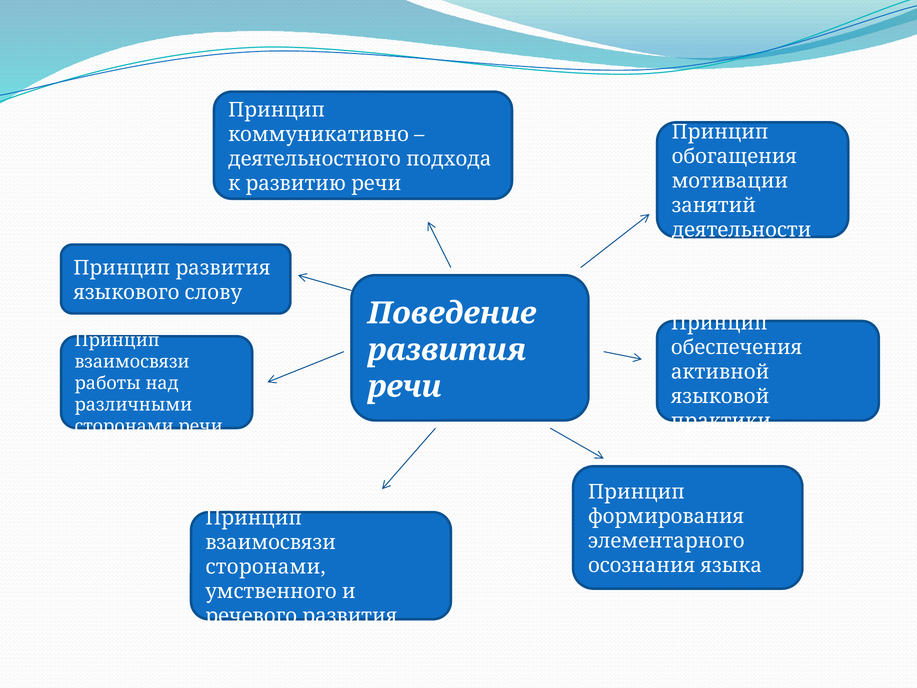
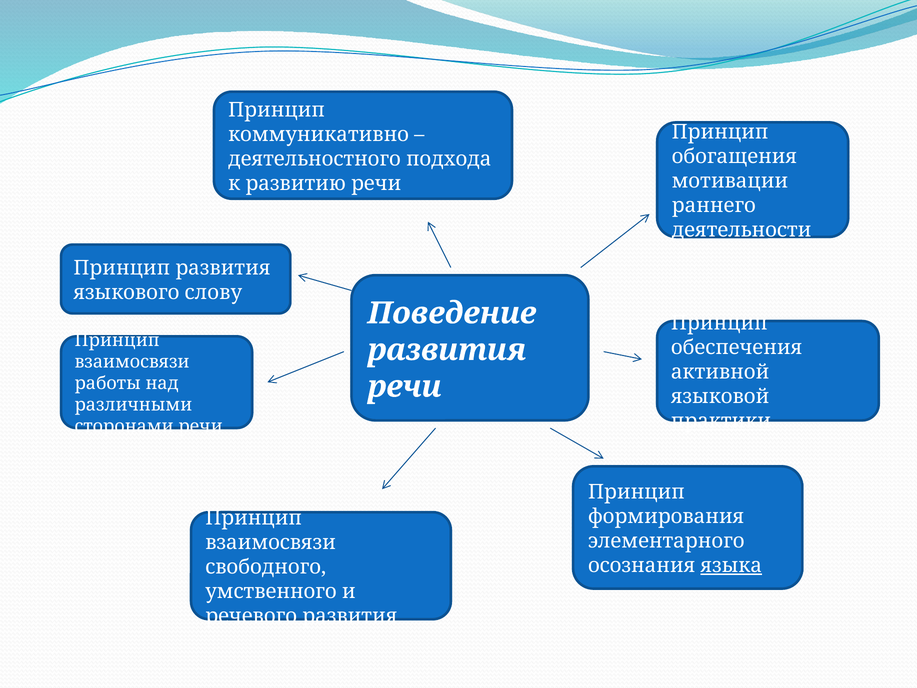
занятий: занятий -> раннего
языка underline: none -> present
сторонами at (266, 567): сторонами -> свободного
